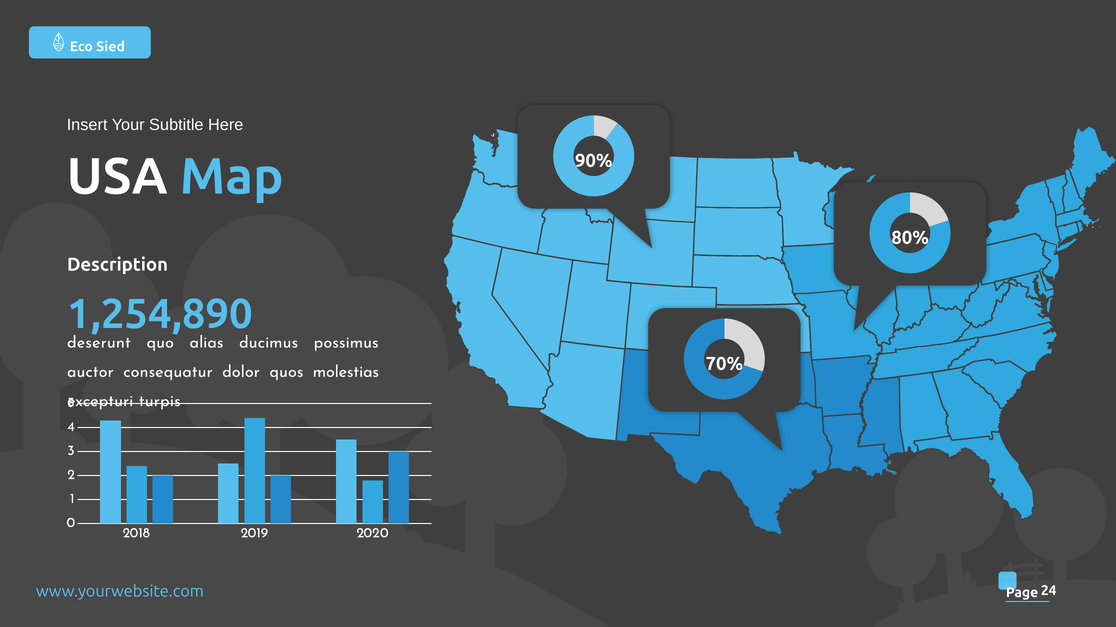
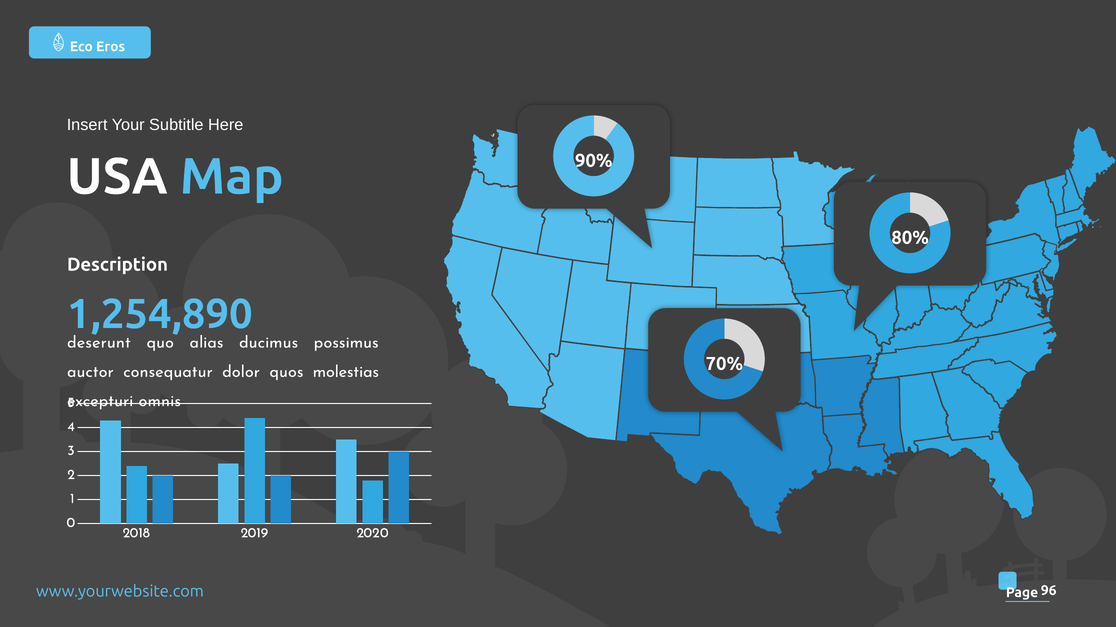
Sied: Sied -> Eros
turpis: turpis -> omnis
24: 24 -> 96
